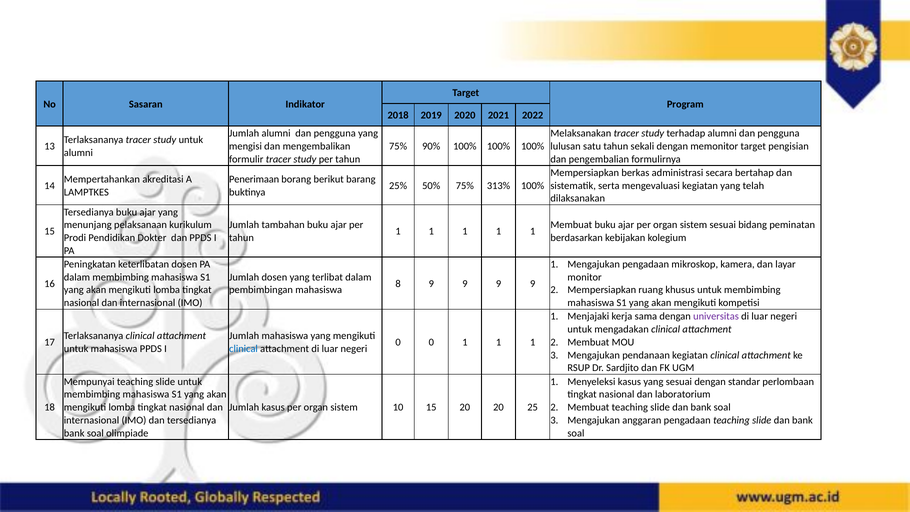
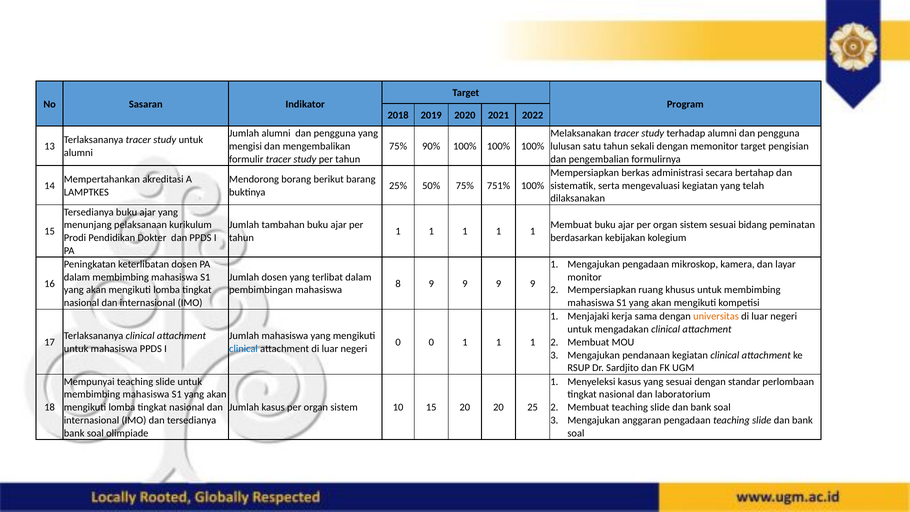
Penerimaan: Penerimaan -> Mendorong
313%: 313% -> 751%
universitas colour: purple -> orange
